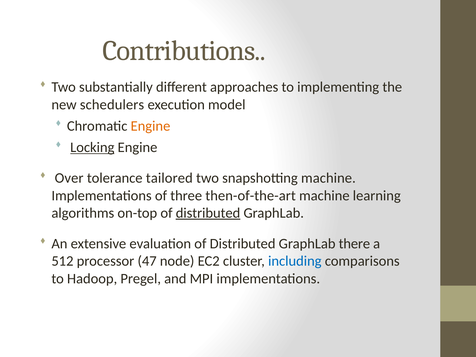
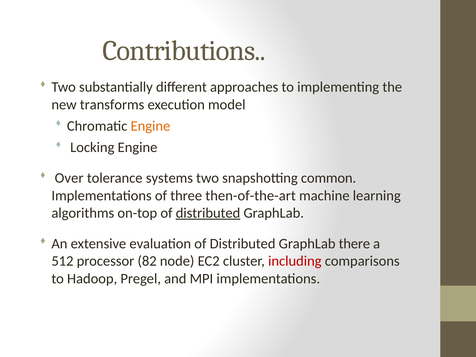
schedulers: schedulers -> transforms
Locking underline: present -> none
tailored: tailored -> systems
snapshotting machine: machine -> common
47: 47 -> 82
including colour: blue -> red
